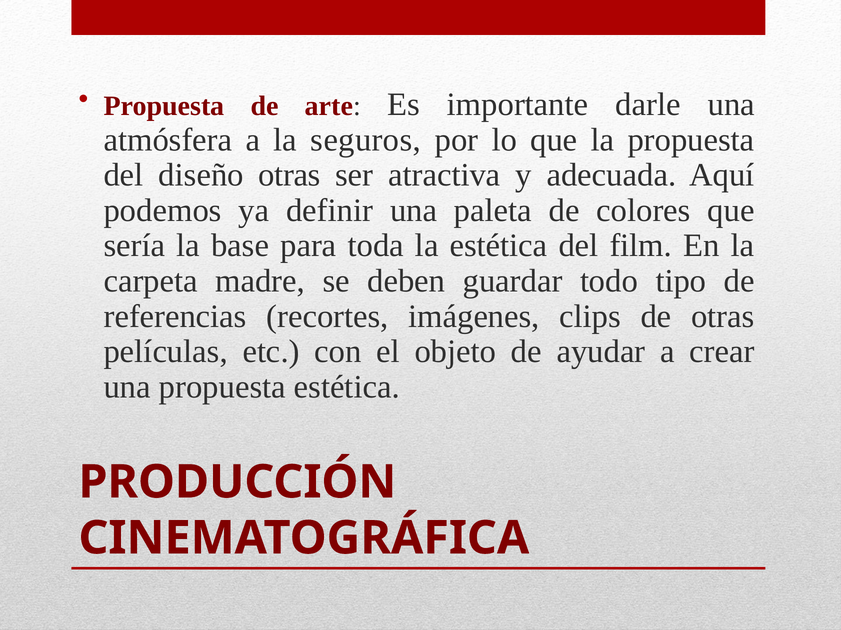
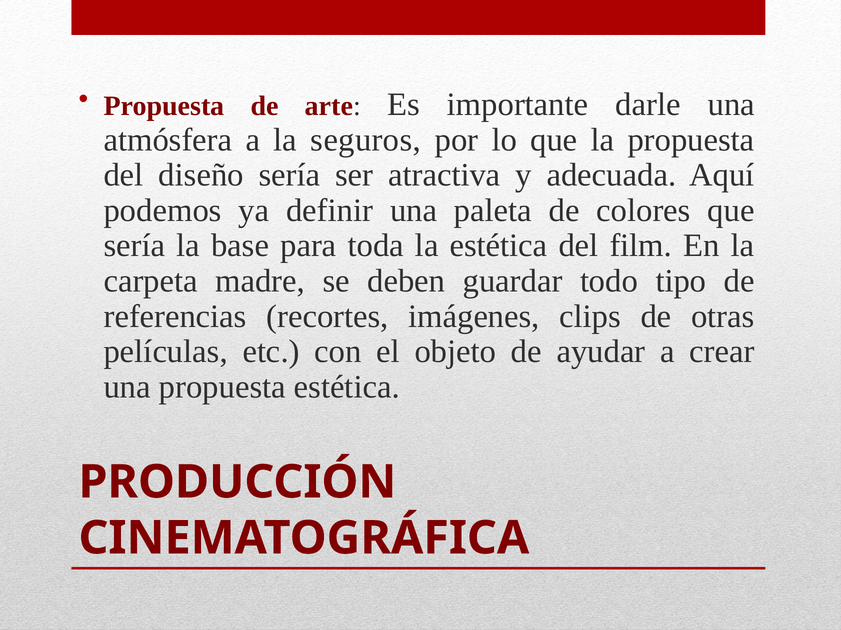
diseño otras: otras -> sería
